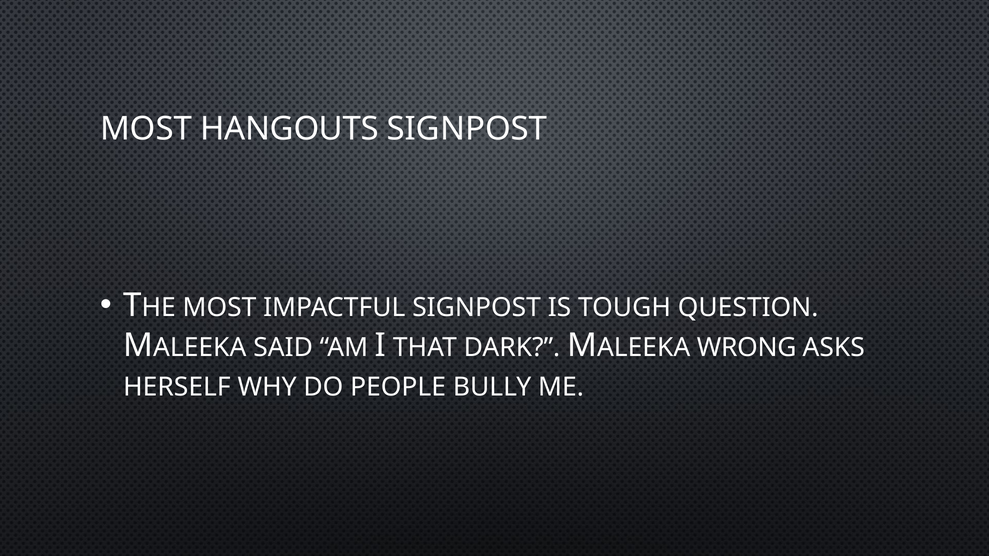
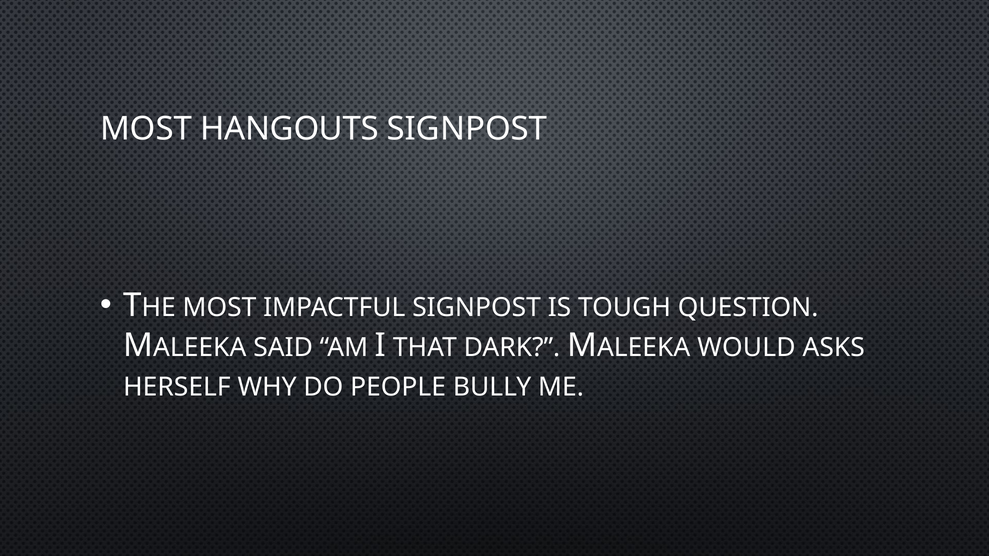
WRONG: WRONG -> WOULD
